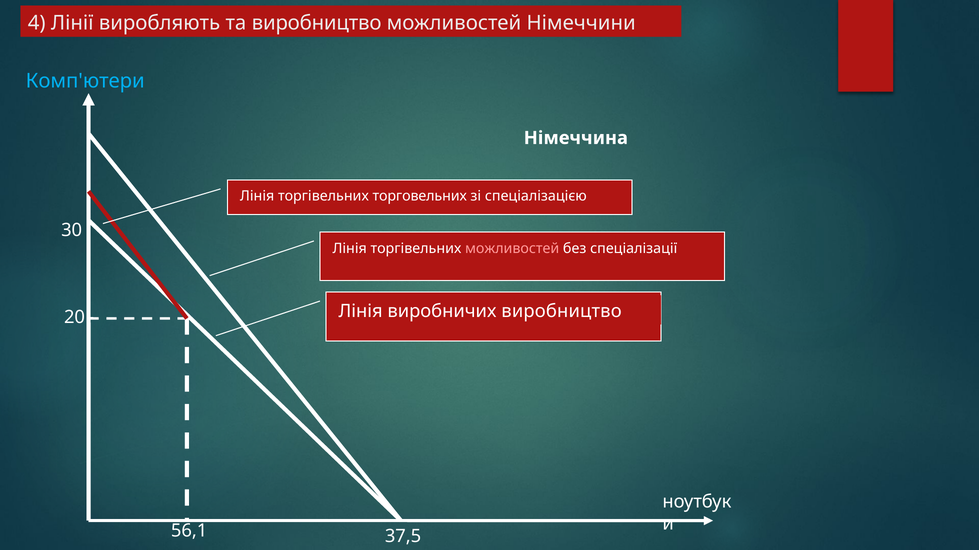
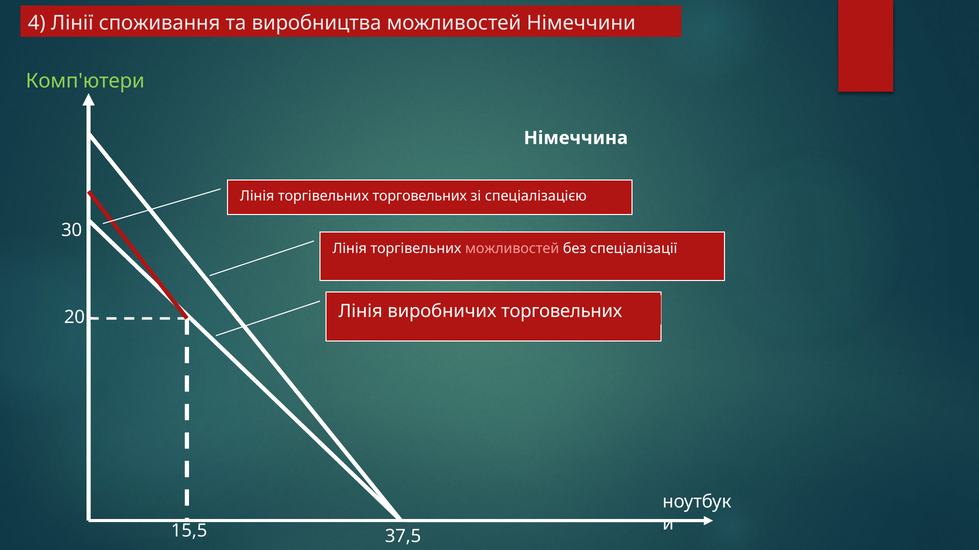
виробляють: виробляють -> споживання
та виробництво: виробництво -> виробництва
Комп'ютери colour: light blue -> light green
виробничих виробництво: виробництво -> торговельних
56,1: 56,1 -> 15,5
